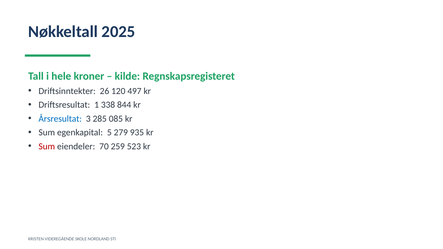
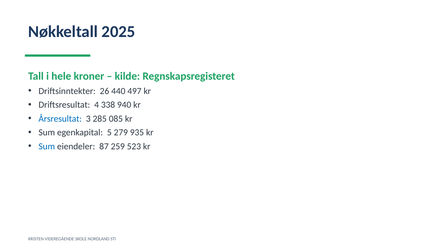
120: 120 -> 440
1: 1 -> 4
844: 844 -> 940
Sum at (47, 147) colour: red -> blue
70: 70 -> 87
